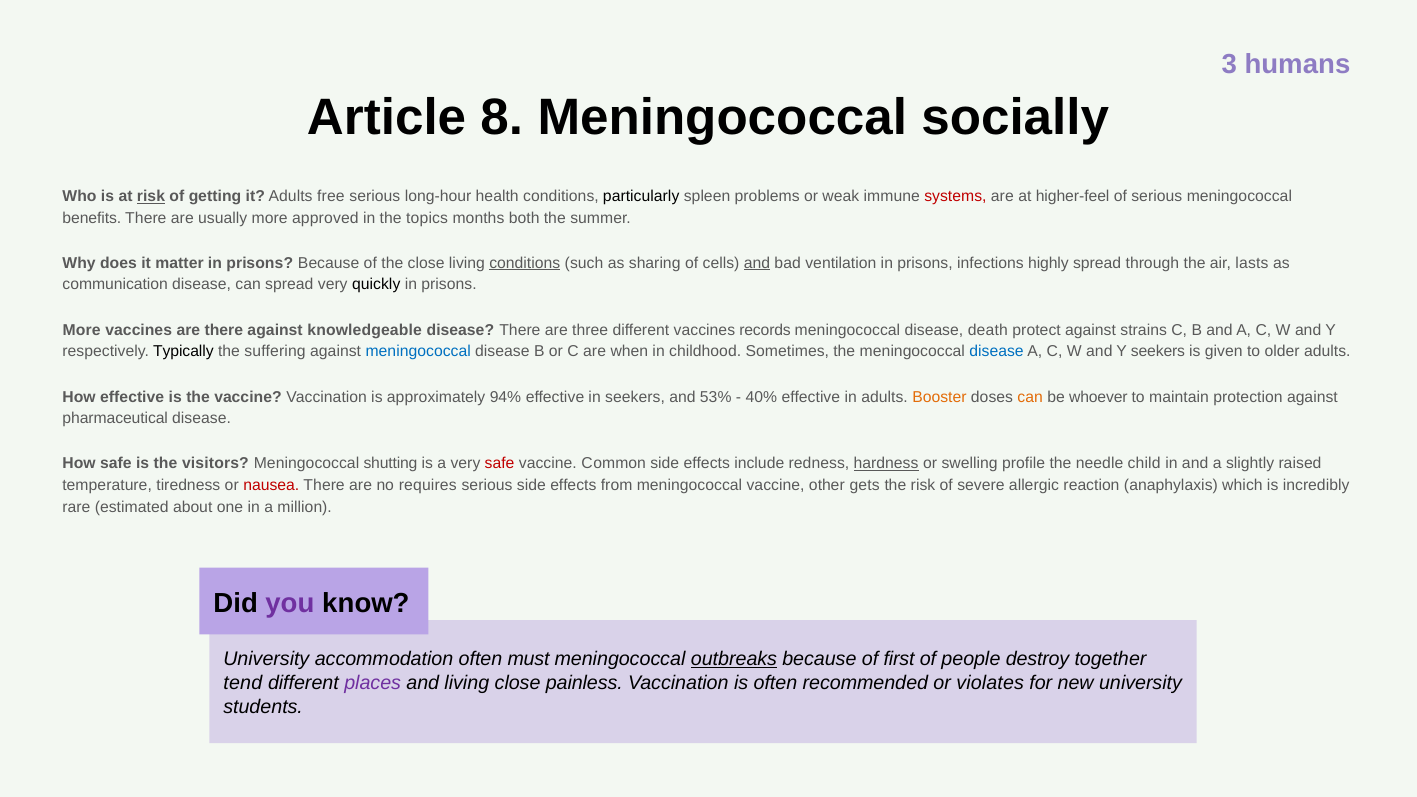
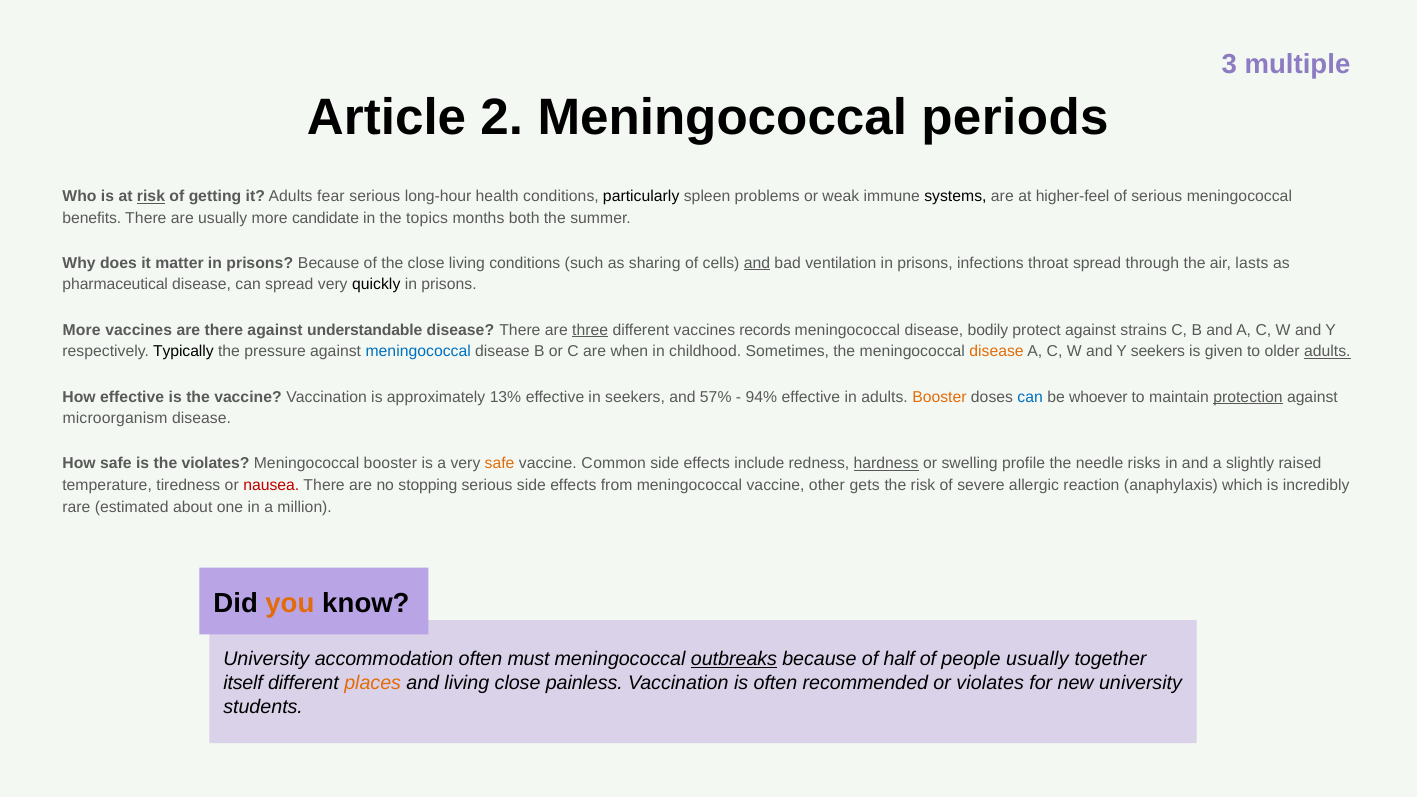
humans: humans -> multiple
8: 8 -> 2
socially: socially -> periods
free: free -> fear
systems colour: red -> black
approved: approved -> candidate
conditions at (525, 263) underline: present -> none
highly: highly -> throat
communication: communication -> pharmaceutical
knowledgeable: knowledgeable -> understandable
three underline: none -> present
death: death -> bodily
suffering: suffering -> pressure
disease at (997, 352) colour: blue -> orange
adults at (1327, 352) underline: none -> present
94%: 94% -> 13%
53%: 53% -> 57%
40%: 40% -> 94%
can at (1030, 397) colour: orange -> blue
protection underline: none -> present
pharmaceutical: pharmaceutical -> microorganism
the visitors: visitors -> violates
Meningococcal shutting: shutting -> booster
safe at (500, 464) colour: red -> orange
child: child -> risks
requires: requires -> stopping
you colour: purple -> orange
first: first -> half
people destroy: destroy -> usually
tend: tend -> itself
places colour: purple -> orange
